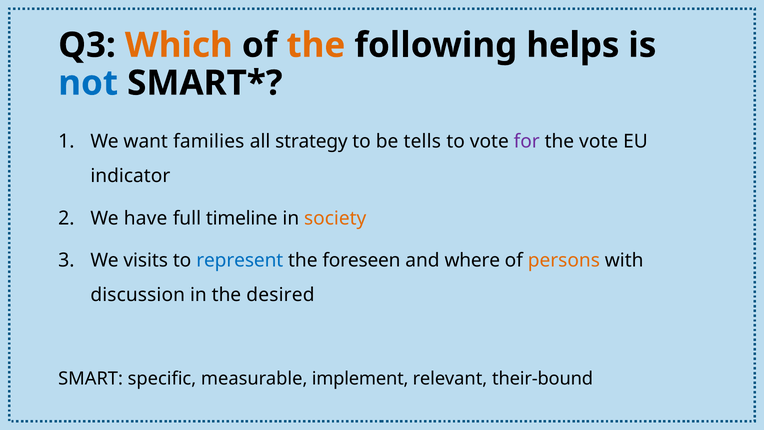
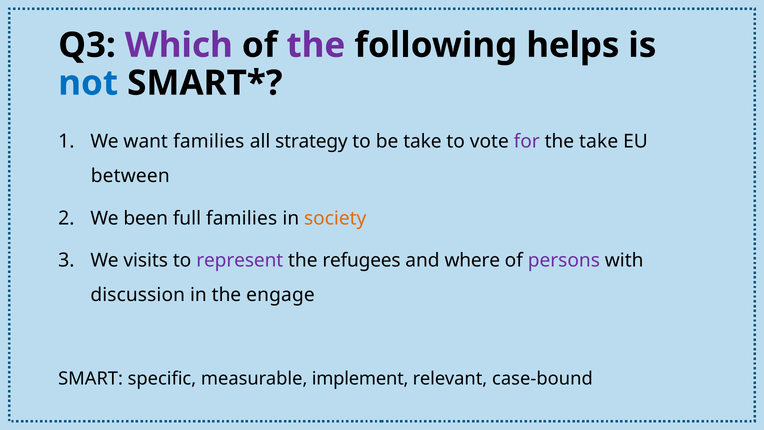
Which colour: orange -> purple
the at (316, 45) colour: orange -> purple
be tells: tells -> take
the vote: vote -> take
indicator: indicator -> between
have: have -> been
full timeline: timeline -> families
represent colour: blue -> purple
foreseen: foreseen -> refugees
persons colour: orange -> purple
desired: desired -> engage
their-bound: their-bound -> case-bound
